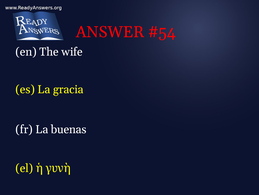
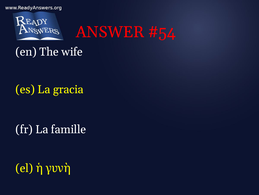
buenas: buenas -> famille
